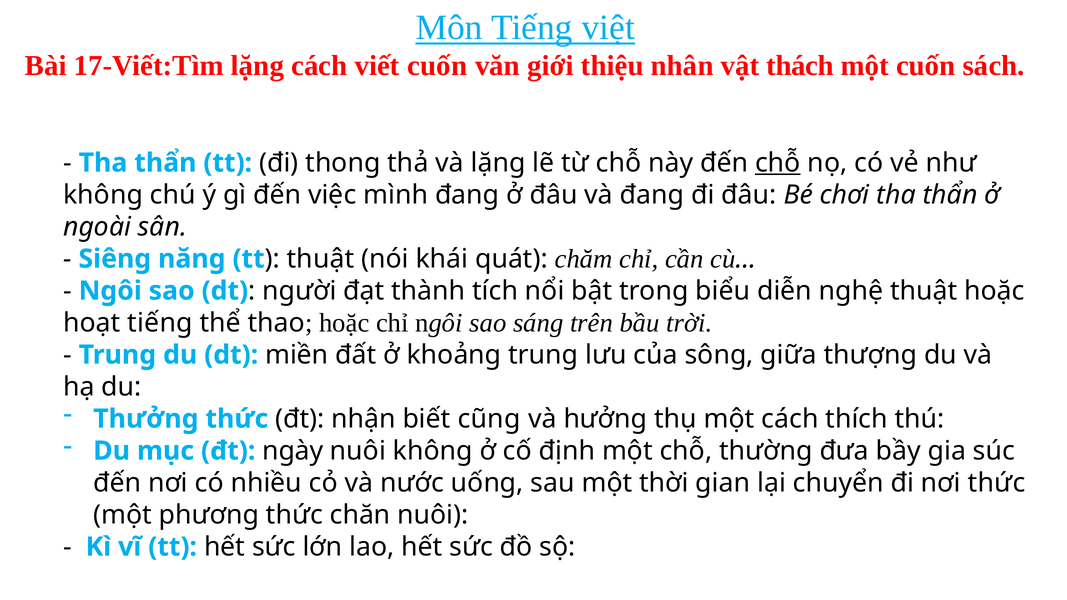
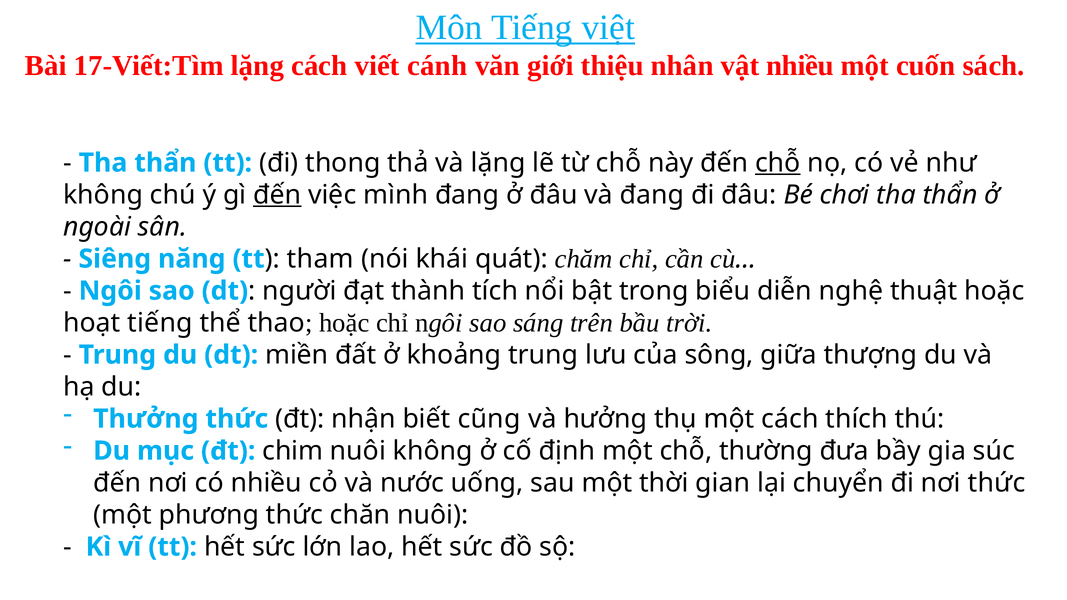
viết cuốn: cuốn -> cánh
vật thách: thách -> nhiều
đến at (277, 195) underline: none -> present
thuật at (321, 259): thuật -> tham
ngày: ngày -> chim
